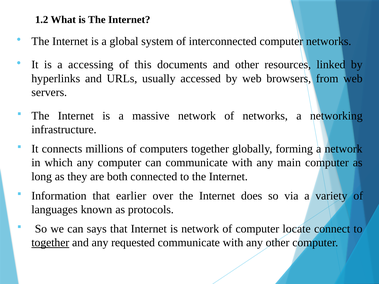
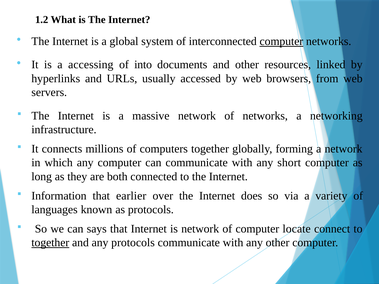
computer at (281, 41) underline: none -> present
this: this -> into
main: main -> short
any requested: requested -> protocols
